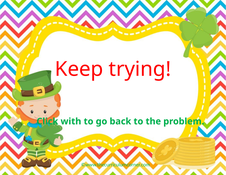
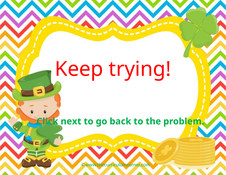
with: with -> next
